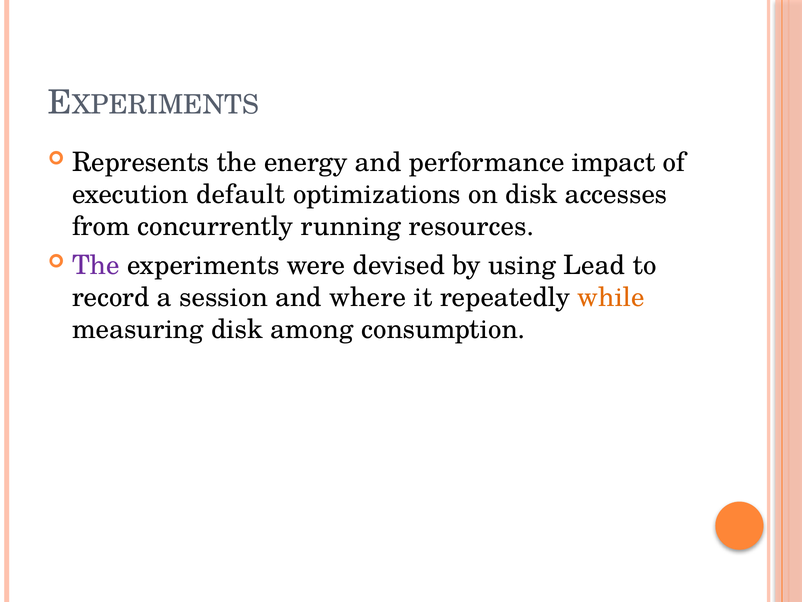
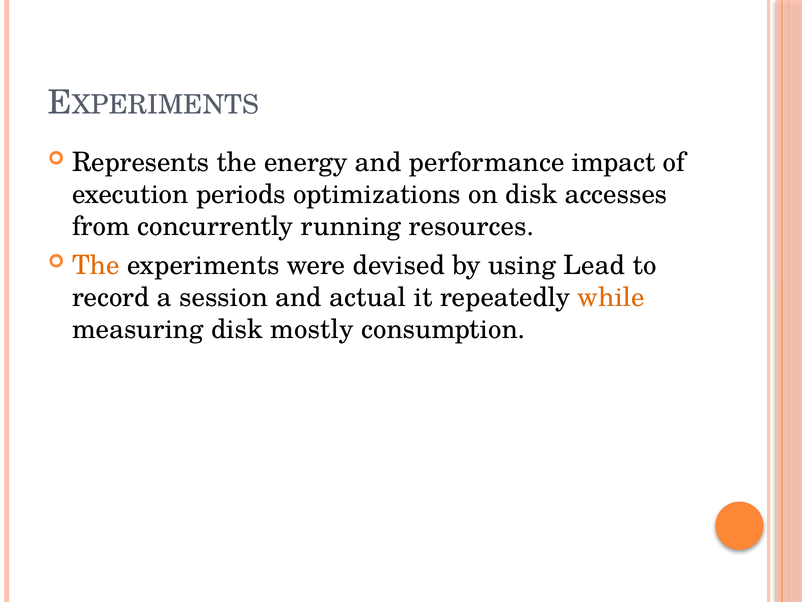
default: default -> periods
The at (96, 265) colour: purple -> orange
where: where -> actual
among: among -> mostly
